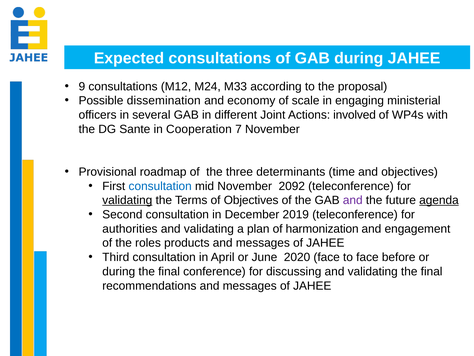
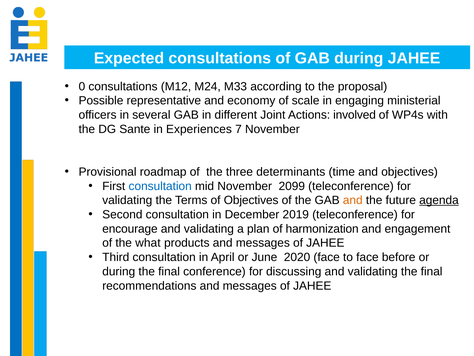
9: 9 -> 0
dissemination: dissemination -> representative
Cooperation: Cooperation -> Experiences
2092: 2092 -> 2099
validating at (127, 200) underline: present -> none
and at (353, 200) colour: purple -> orange
authorities: authorities -> encourage
roles: roles -> what
